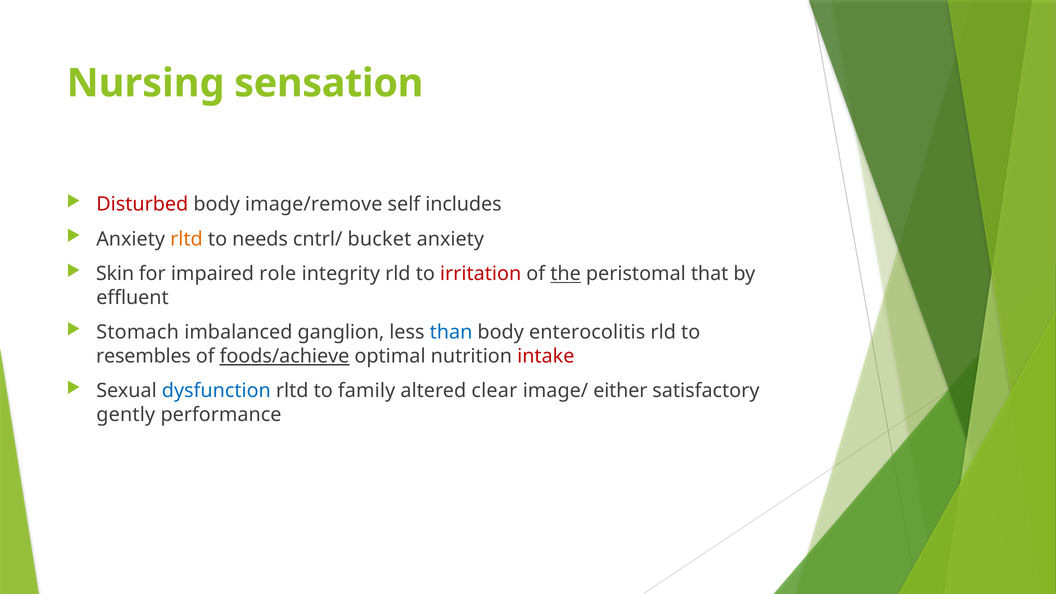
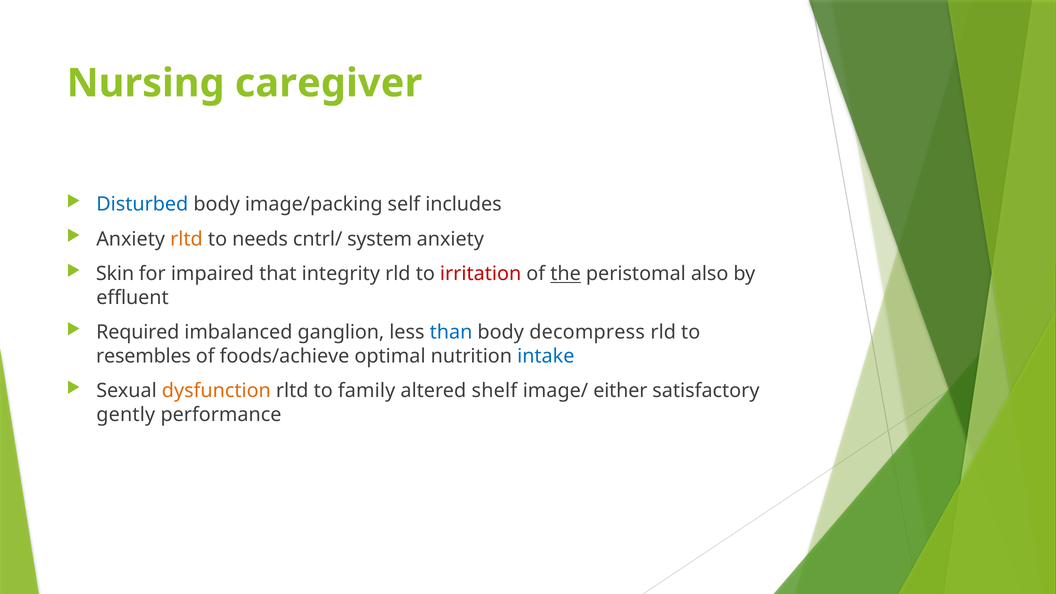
sensation: sensation -> caregiver
Disturbed colour: red -> blue
image/remove: image/remove -> image/packing
bucket: bucket -> system
role: role -> that
that: that -> also
Stomach: Stomach -> Required
enterocolitis: enterocolitis -> decompress
foods/achieve underline: present -> none
intake colour: red -> blue
dysfunction colour: blue -> orange
clear: clear -> shelf
